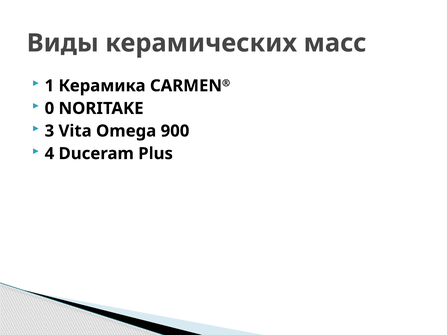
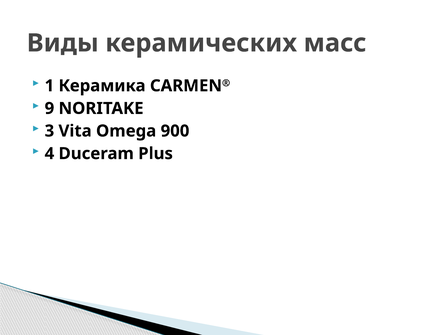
0: 0 -> 9
